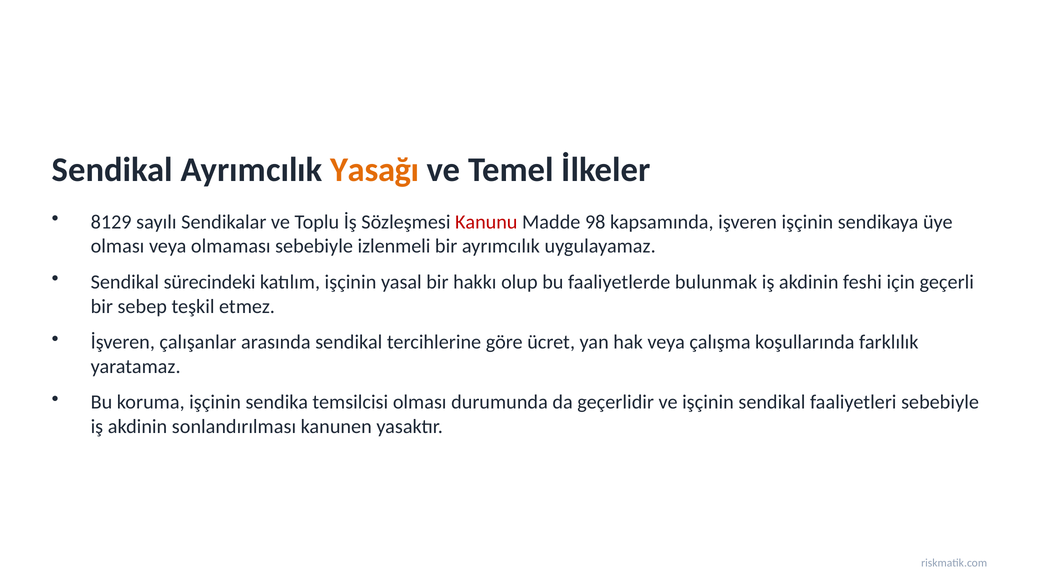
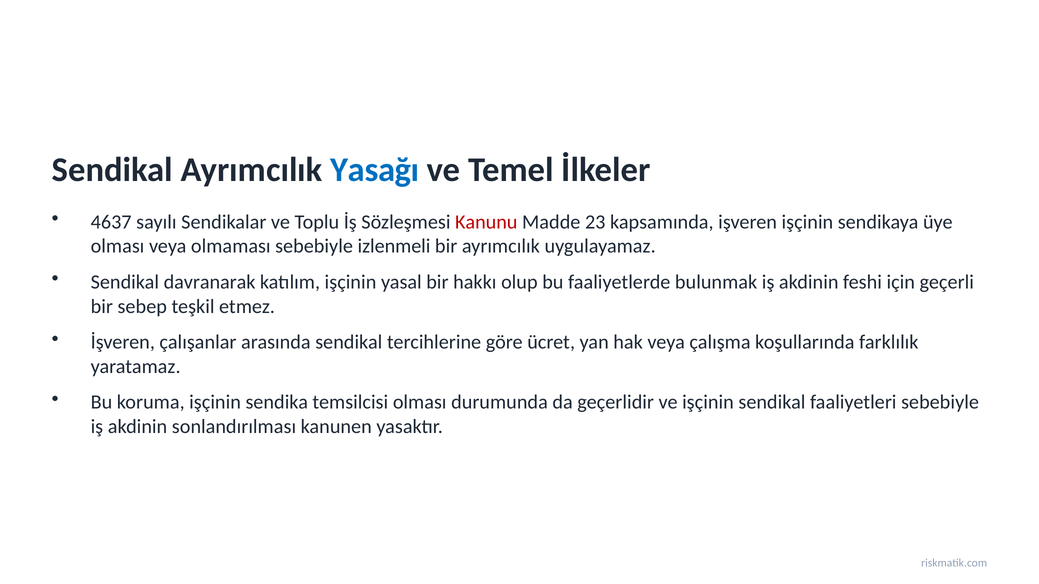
Yasağı colour: orange -> blue
8129: 8129 -> 4637
98: 98 -> 23
sürecindeki: sürecindeki -> davranarak
